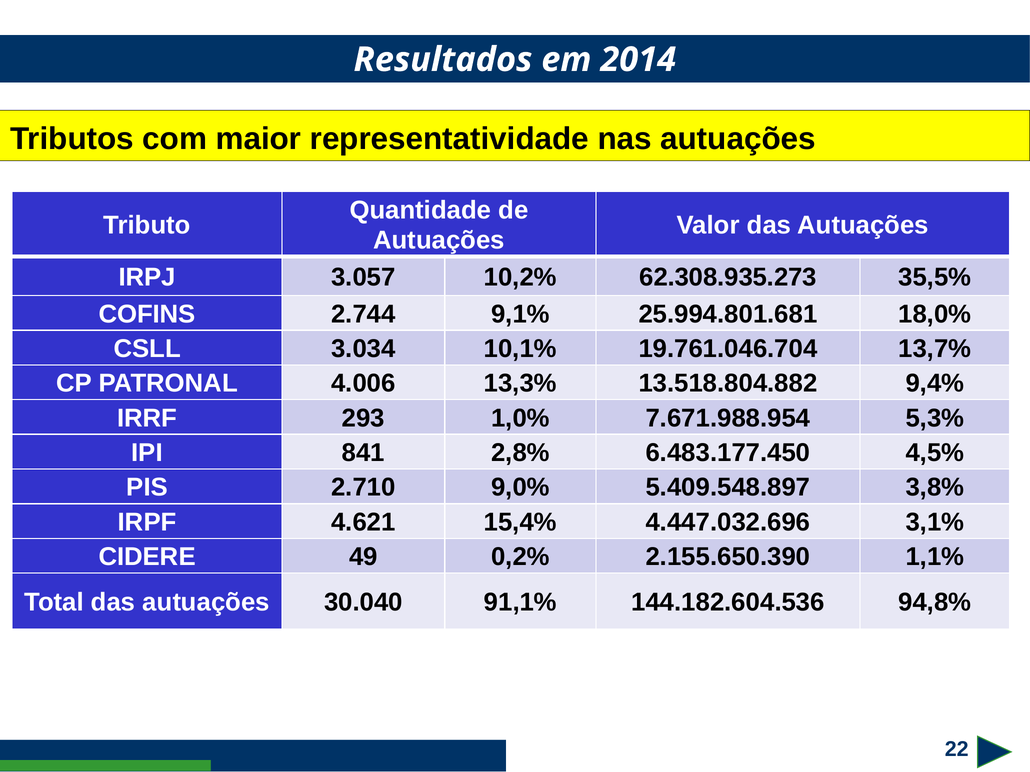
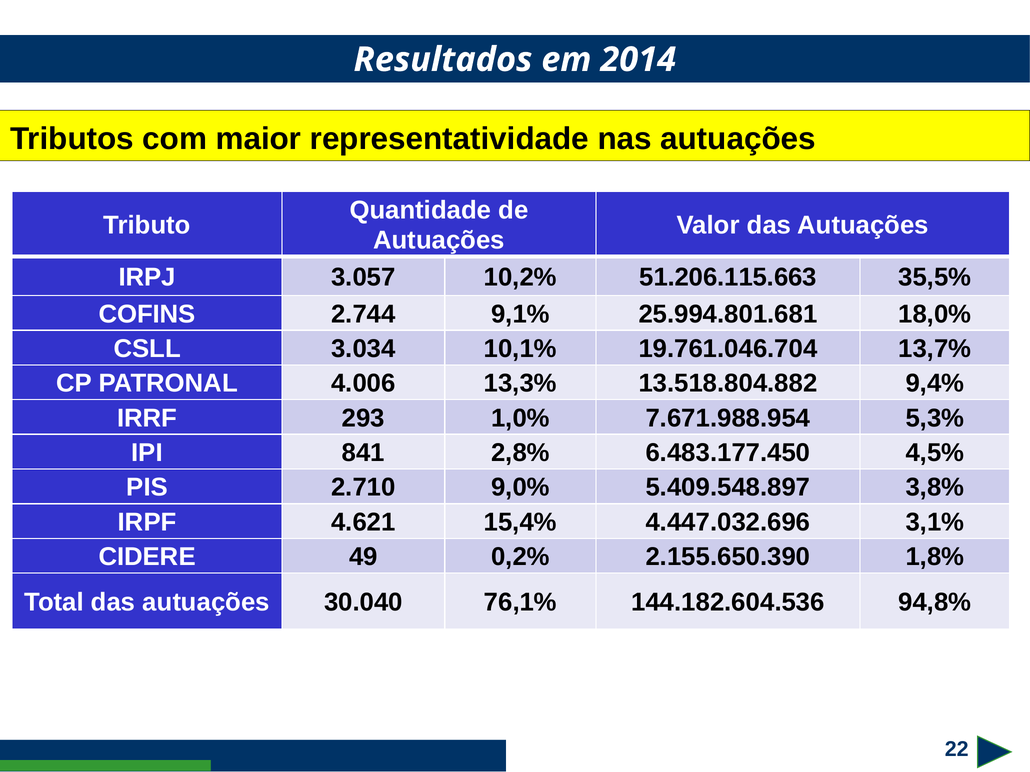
62.308.935.273: 62.308.935.273 -> 51.206.115.663
1,1%: 1,1% -> 1,8%
91,1%: 91,1% -> 76,1%
